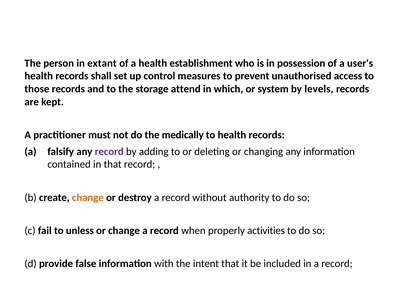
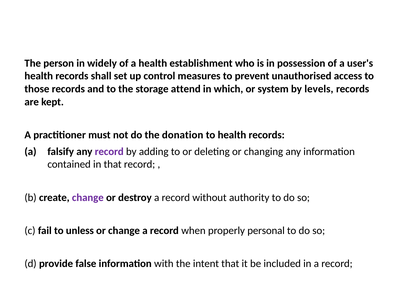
extant: extant -> widely
medically: medically -> donation
change at (88, 198) colour: orange -> purple
activities: activities -> personal
